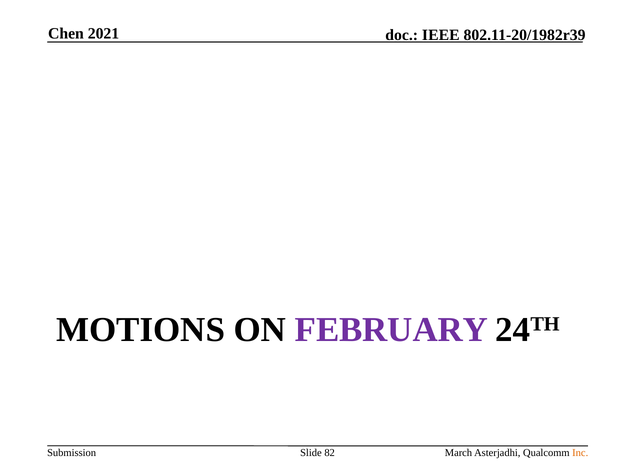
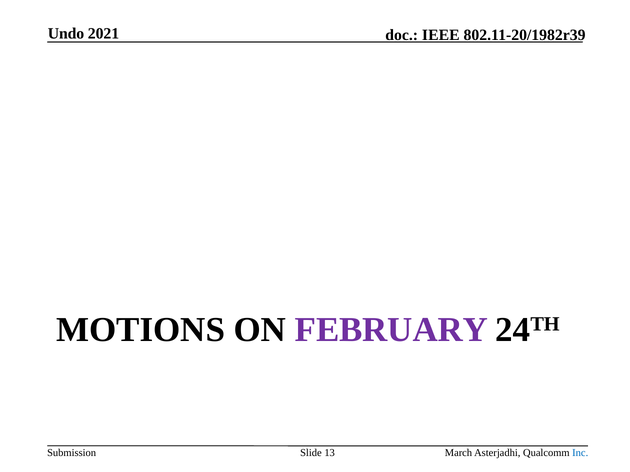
Chen: Chen -> Undo
82: 82 -> 13
Inc colour: orange -> blue
